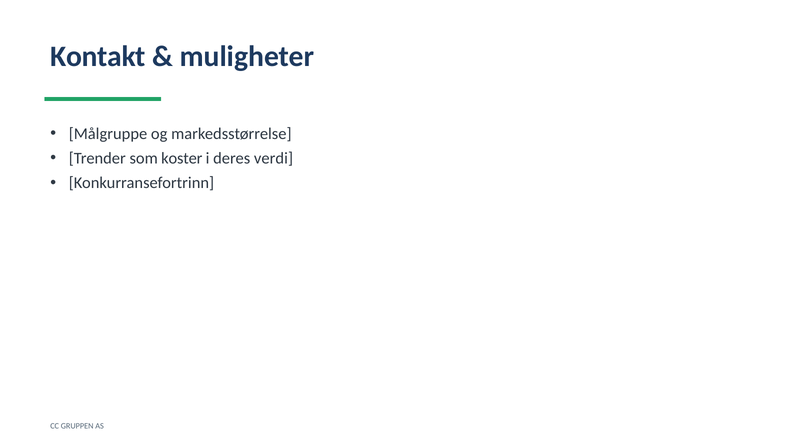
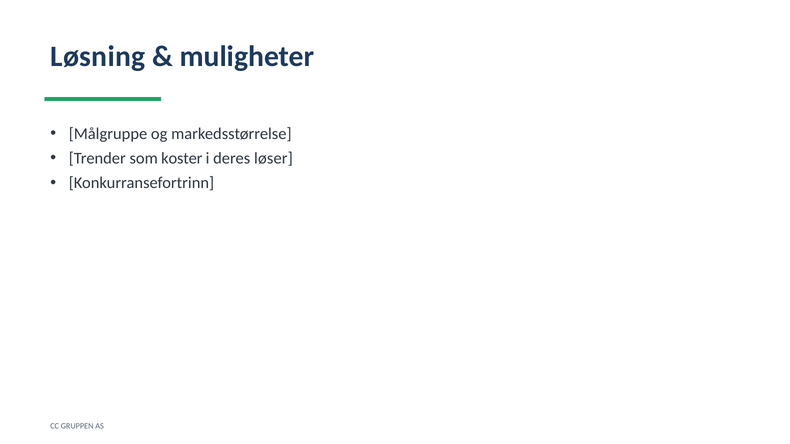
Kontakt: Kontakt -> Løsning
verdi: verdi -> løser
